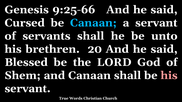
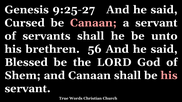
9:25-66: 9:25-66 -> 9:25-27
Canaan at (93, 23) colour: light blue -> pink
20: 20 -> 56
